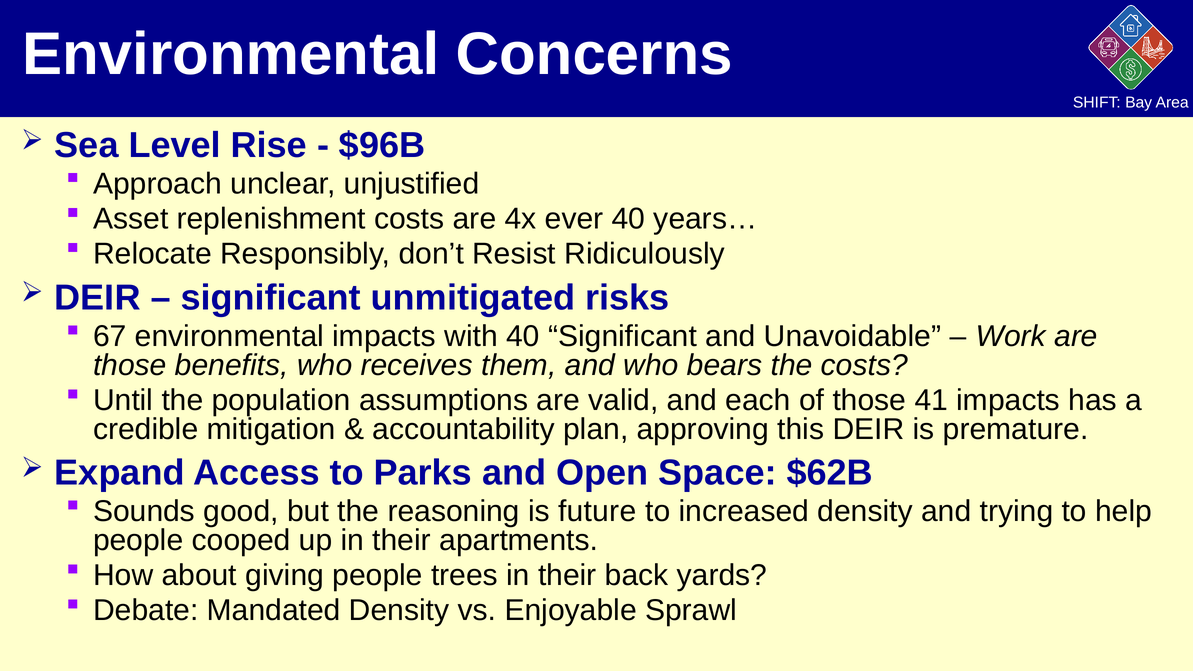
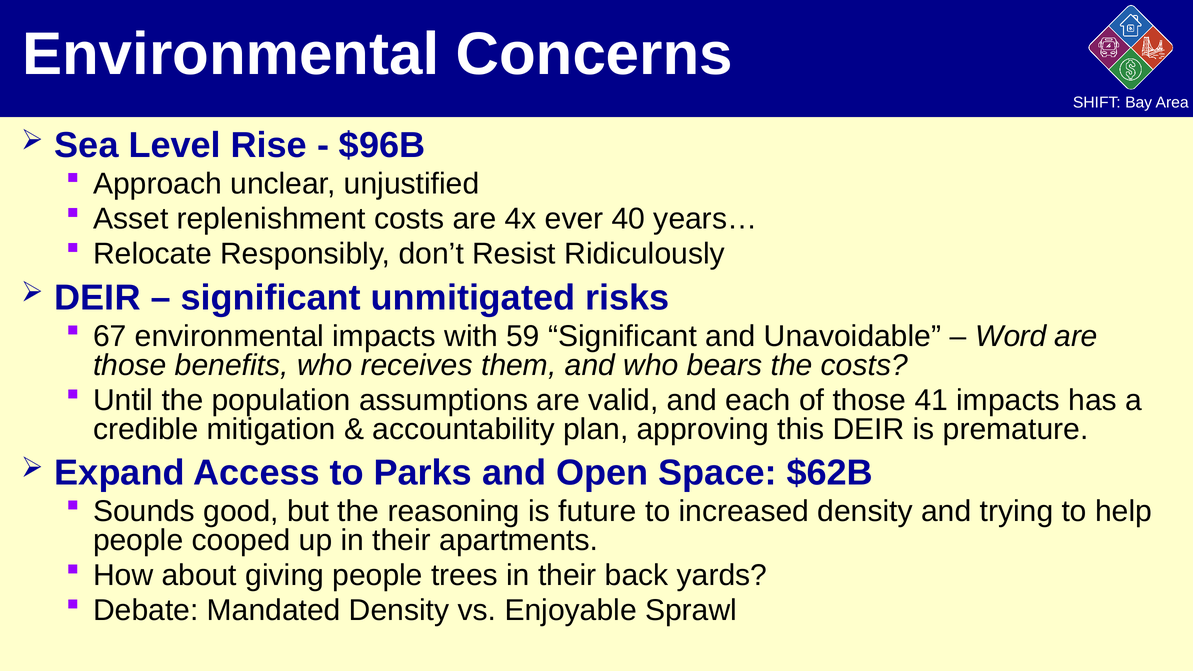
with 40: 40 -> 59
Work: Work -> Word
